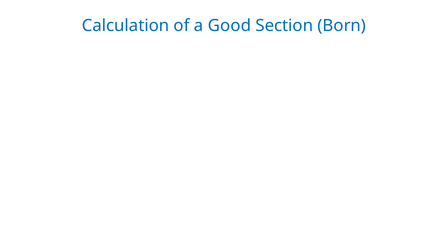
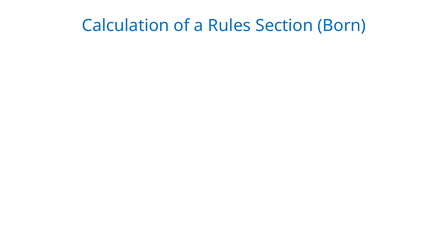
Good: Good -> Rules
